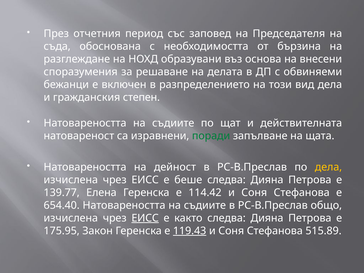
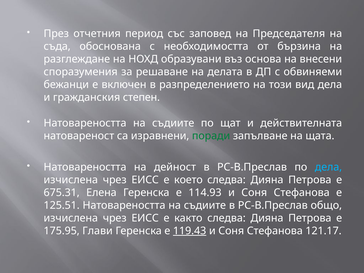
дела at (328, 167) colour: yellow -> light blue
беше: беше -> което
139.77: 139.77 -> 675.31
114.42: 114.42 -> 114.93
654.40: 654.40 -> 125.51
ЕИСС at (145, 218) underline: present -> none
Закон: Закон -> Глави
515.89: 515.89 -> 121.17
